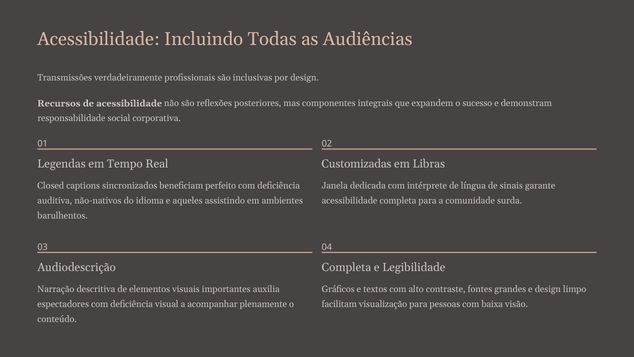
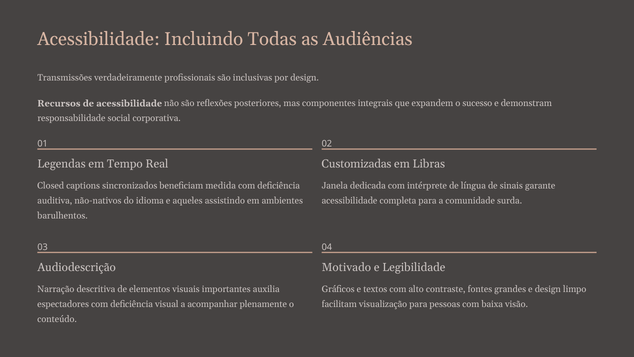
perfeito: perfeito -> medida
Completa at (346, 267): Completa -> Motivado
